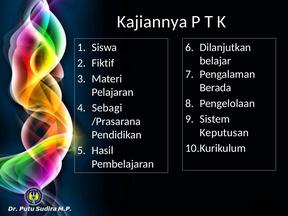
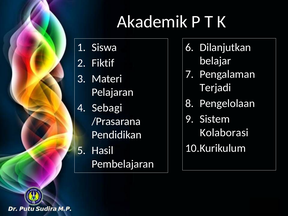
Kajiannya: Kajiannya -> Akademik
Berada: Berada -> Terjadi
Keputusan: Keputusan -> Kolaborasi
